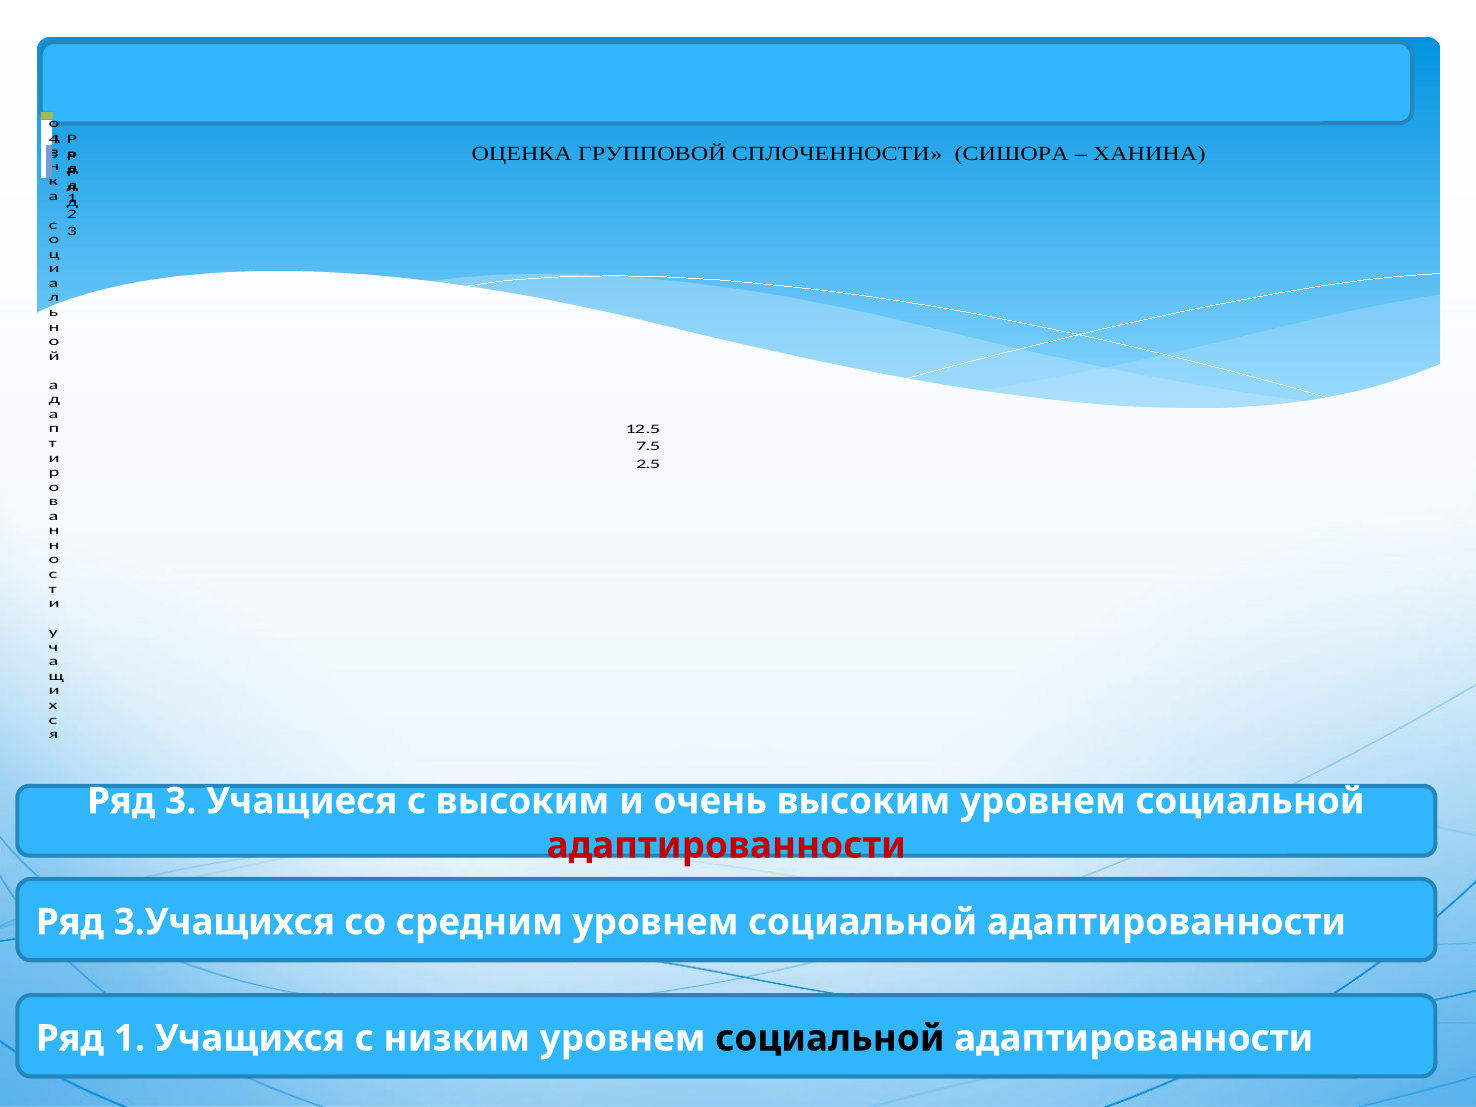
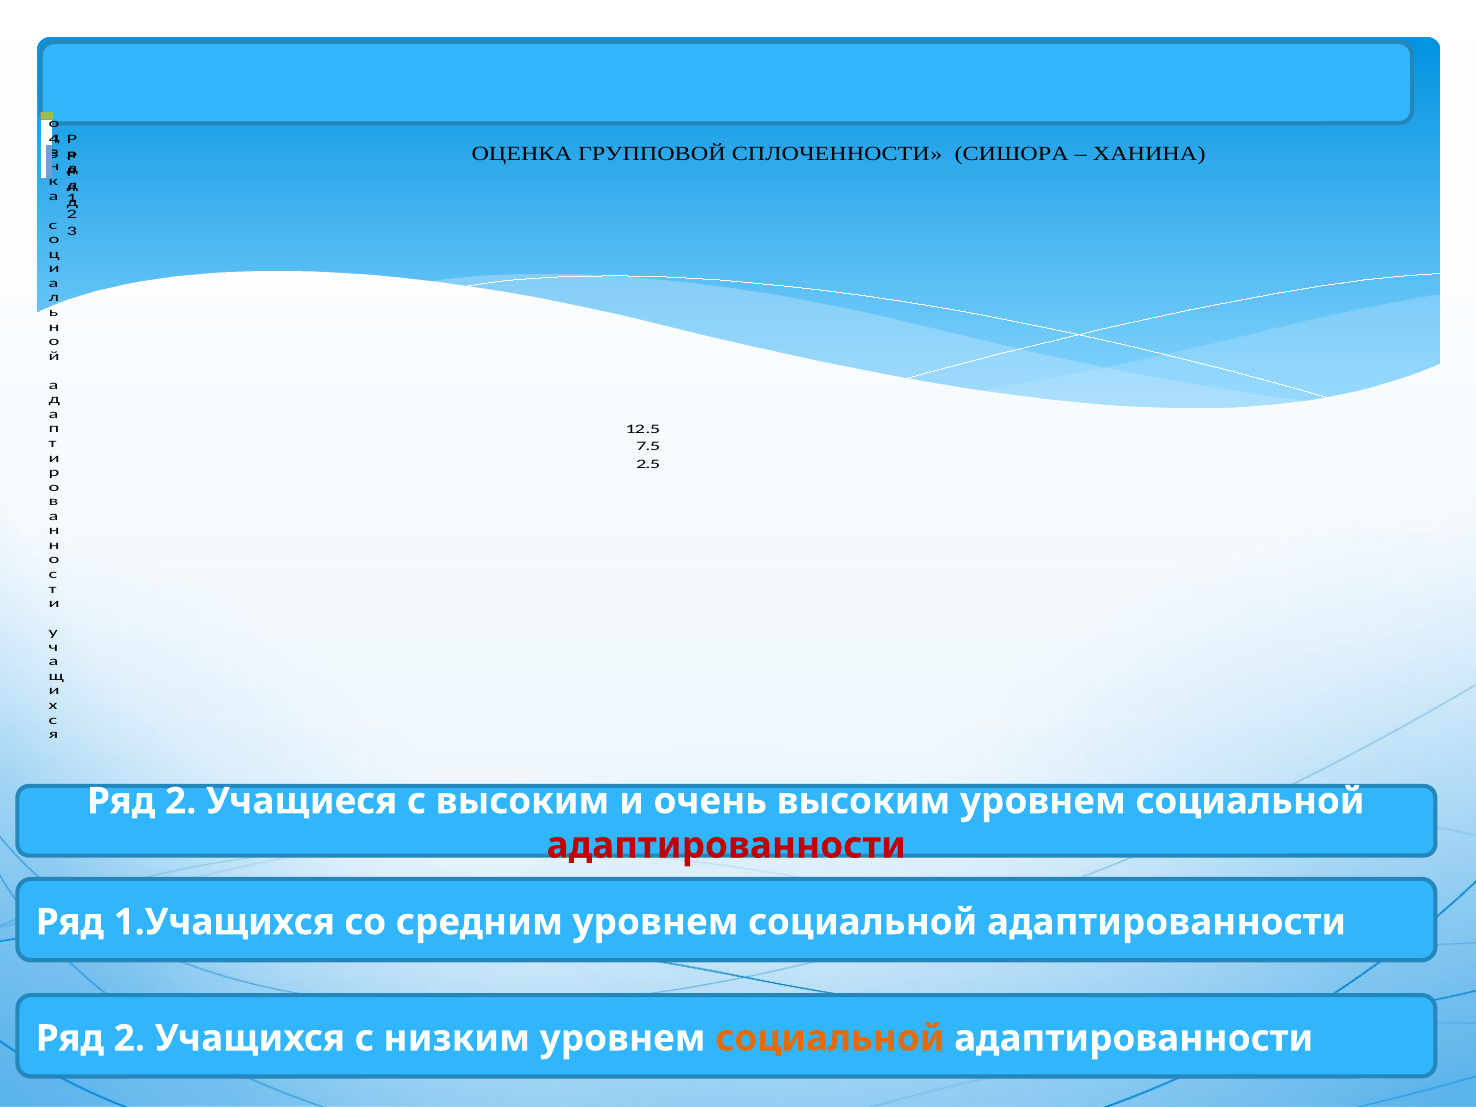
3 at (181, 801): 3 -> 2
3.Учащихся: 3.Учащихся -> 1.Учащихся
1 at (129, 1038): 1 -> 2
социальной at (830, 1038) colour: black -> orange
